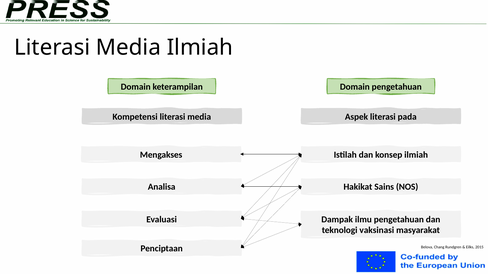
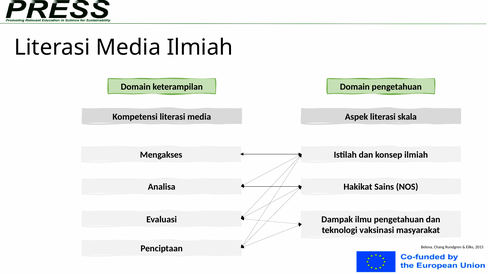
pada: pada -> skala
